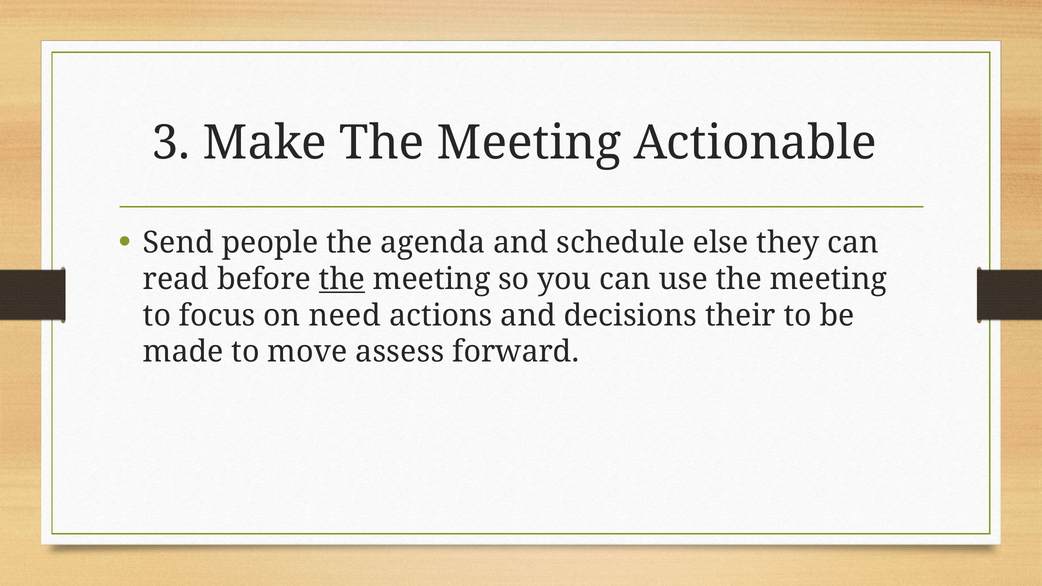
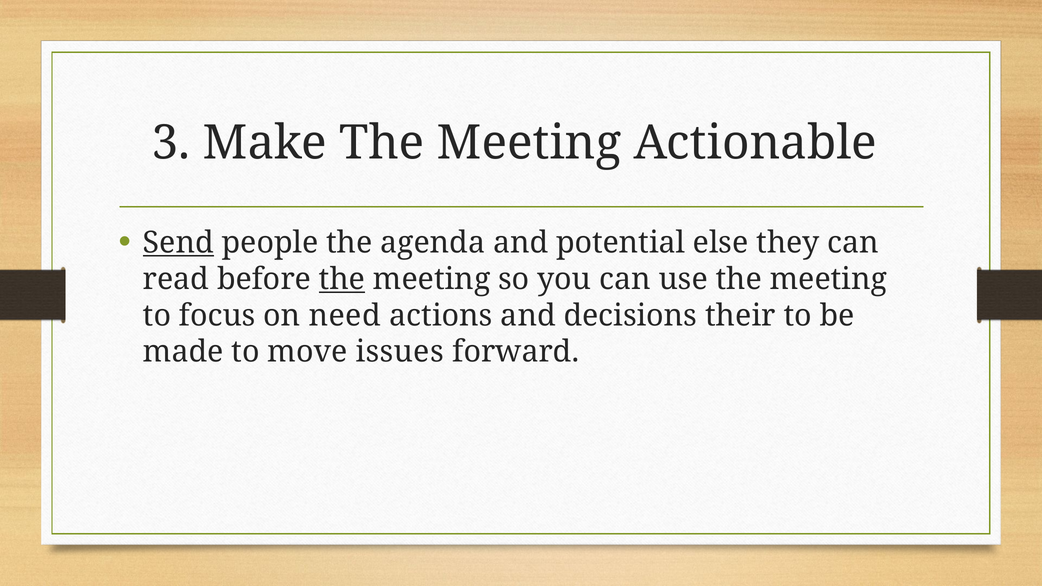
Send underline: none -> present
schedule: schedule -> potential
assess: assess -> issues
